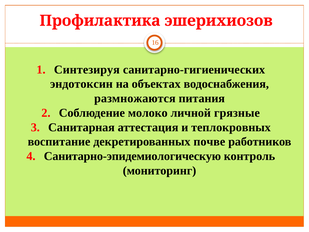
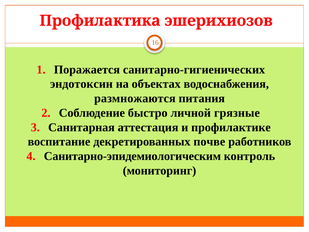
Синтезируя: Синтезируя -> Поражается
молоко: молоко -> быстро
теплокровных: теплокровных -> профилактике
Санитарно-эпидемиологическую: Санитарно-эпидемиологическую -> Санитарно-эпидемиологическим
